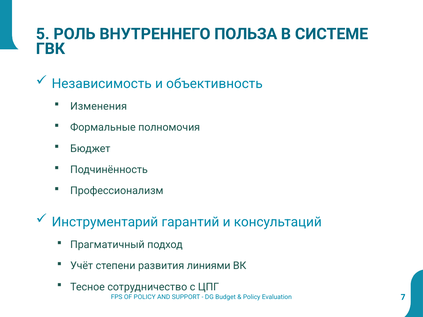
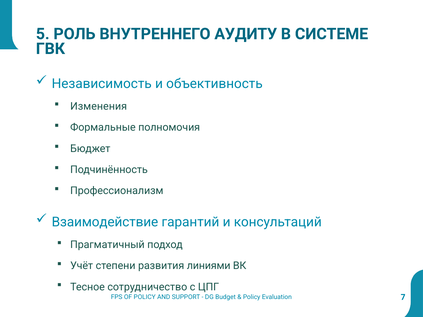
ПОЛЬЗА: ПОЛЬЗА -> АУДИТУ
Инструментарий: Инструментарий -> Взаимодействие
